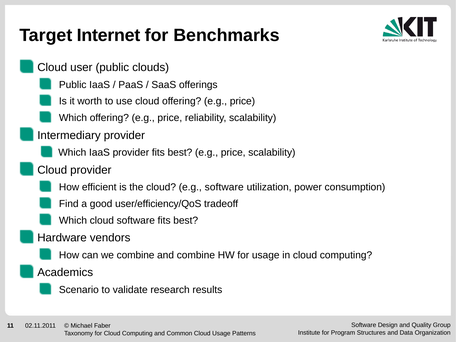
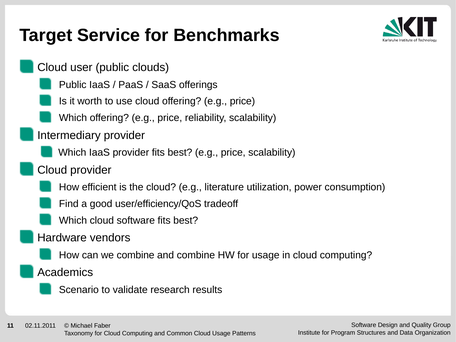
Internet: Internet -> Service
e.g software: software -> literature
